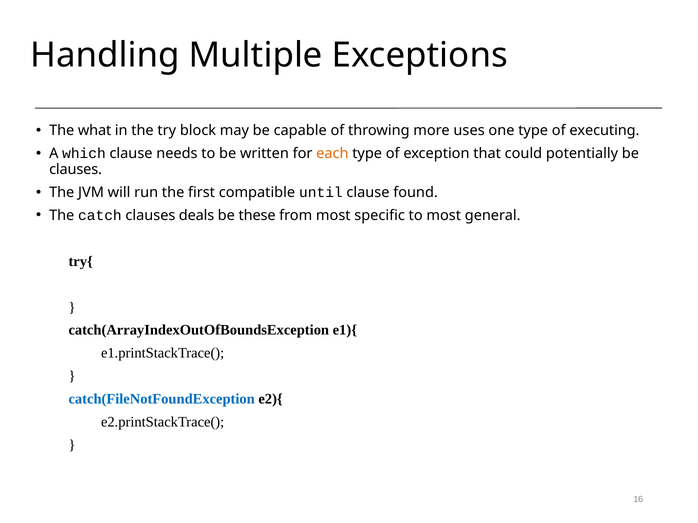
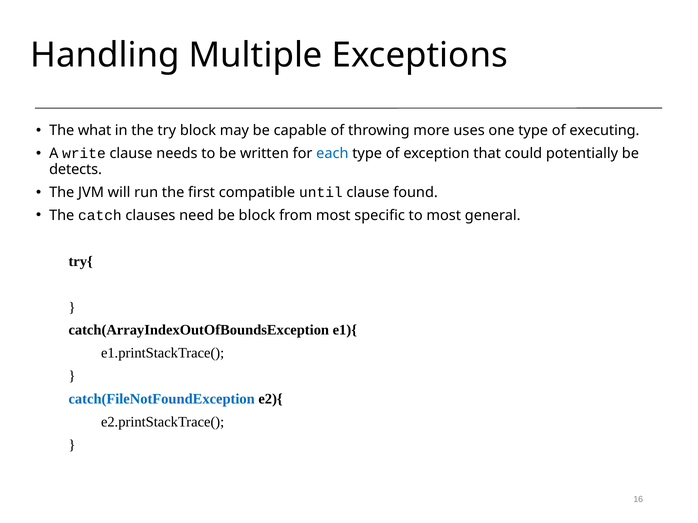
which: which -> write
each colour: orange -> blue
clauses at (76, 170): clauses -> detects
deals: deals -> need
be these: these -> block
